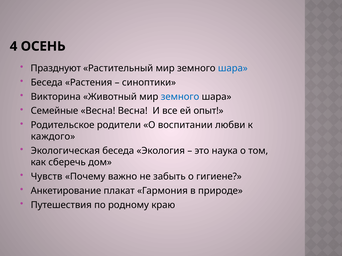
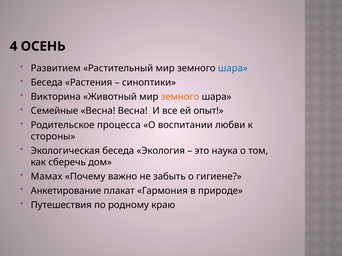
Празднуют: Празднуют -> Развитием
земного at (180, 97) colour: blue -> orange
родители: родители -> процесса
каждого: каждого -> стороны
Чувств: Чувств -> Мамах
